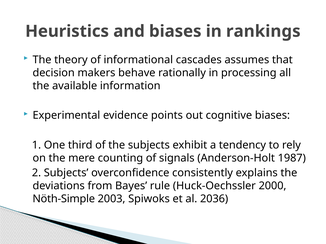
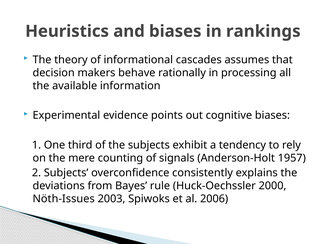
1987: 1987 -> 1957
Nöth-Simple: Nöth-Simple -> Nöth-Issues
2036: 2036 -> 2006
